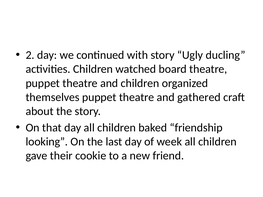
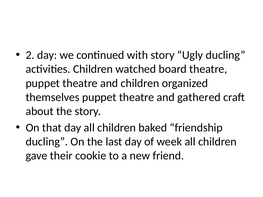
looking at (47, 142): looking -> ducling
